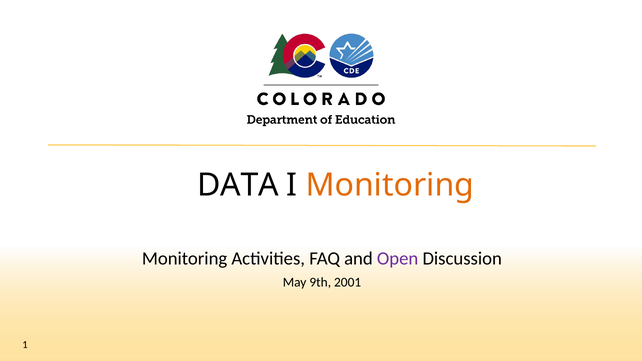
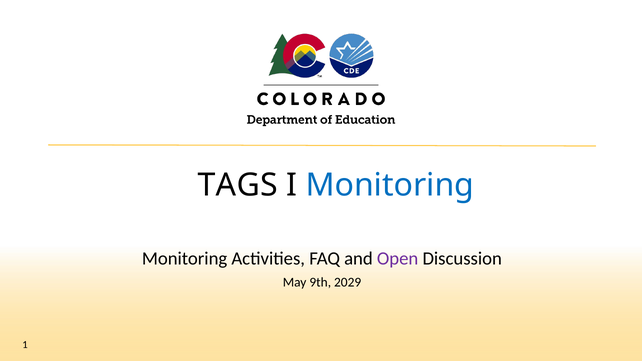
DATA: DATA -> TAGS
Monitoring at (390, 185) colour: orange -> blue
2001: 2001 -> 2029
